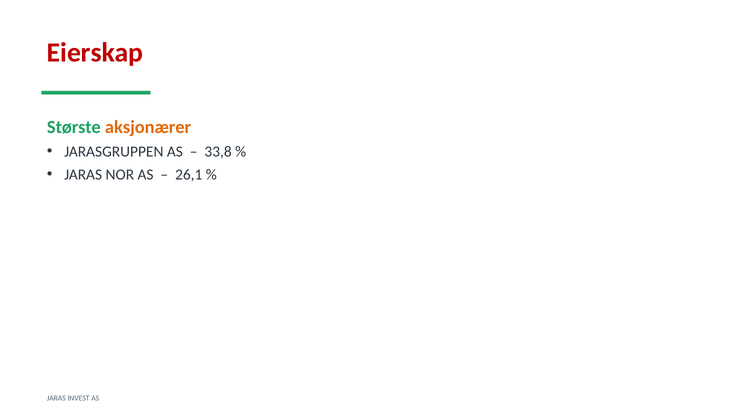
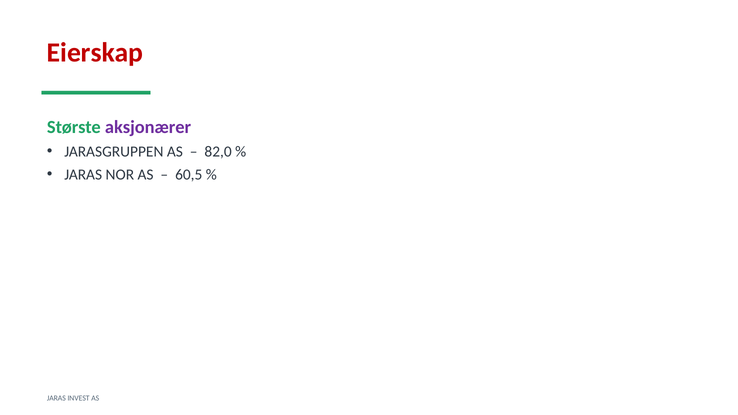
aksjonærer colour: orange -> purple
33,8: 33,8 -> 82,0
26,1: 26,1 -> 60,5
